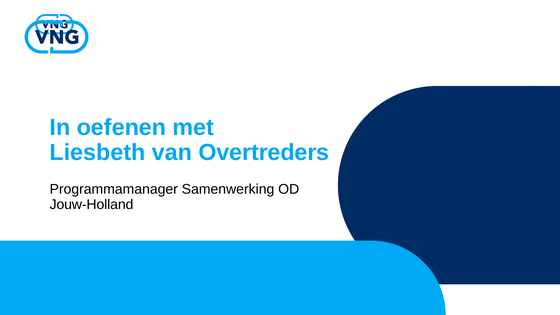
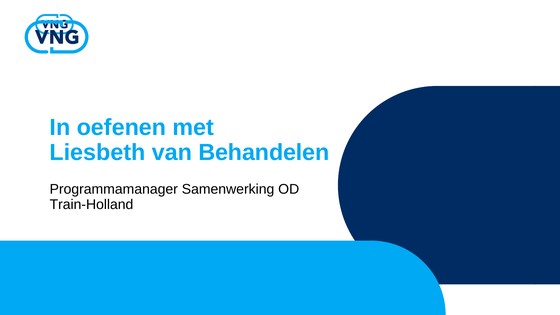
Overtreders: Overtreders -> Behandelen
Jouw-Holland: Jouw-Holland -> Train-Holland
